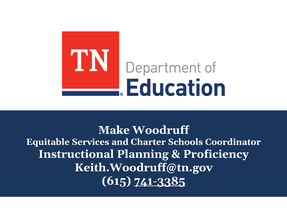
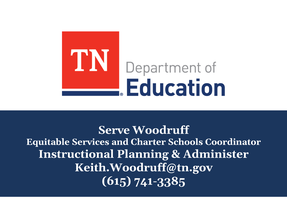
Make: Make -> Serve
Proficiency: Proficiency -> Administer
741-3385 underline: present -> none
